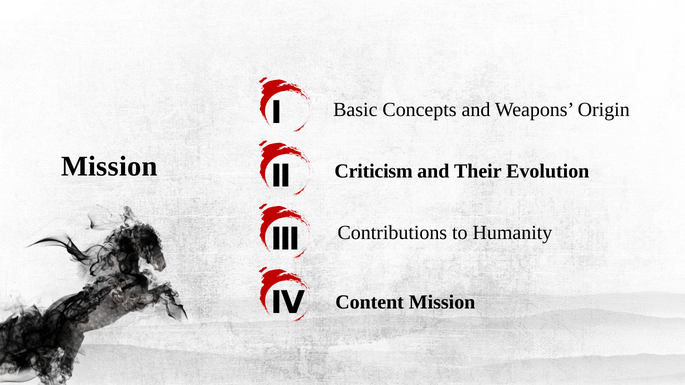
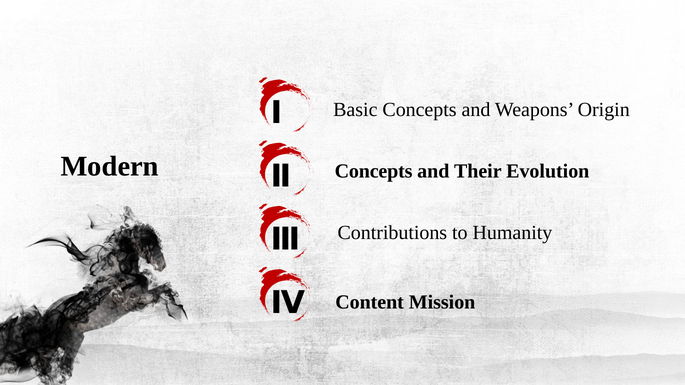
Mission at (109, 167): Mission -> Modern
Criticism at (374, 171): Criticism -> Concepts
